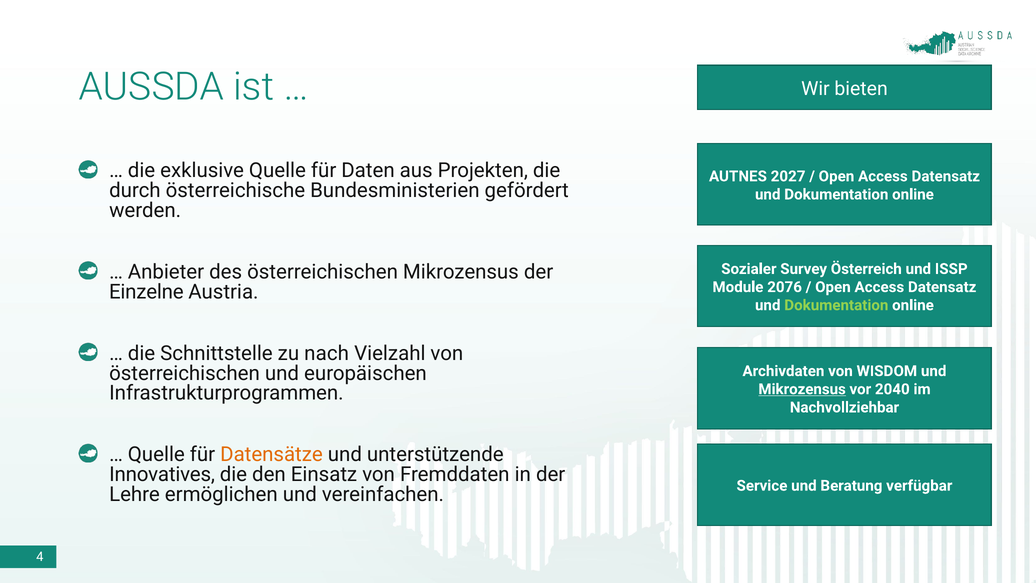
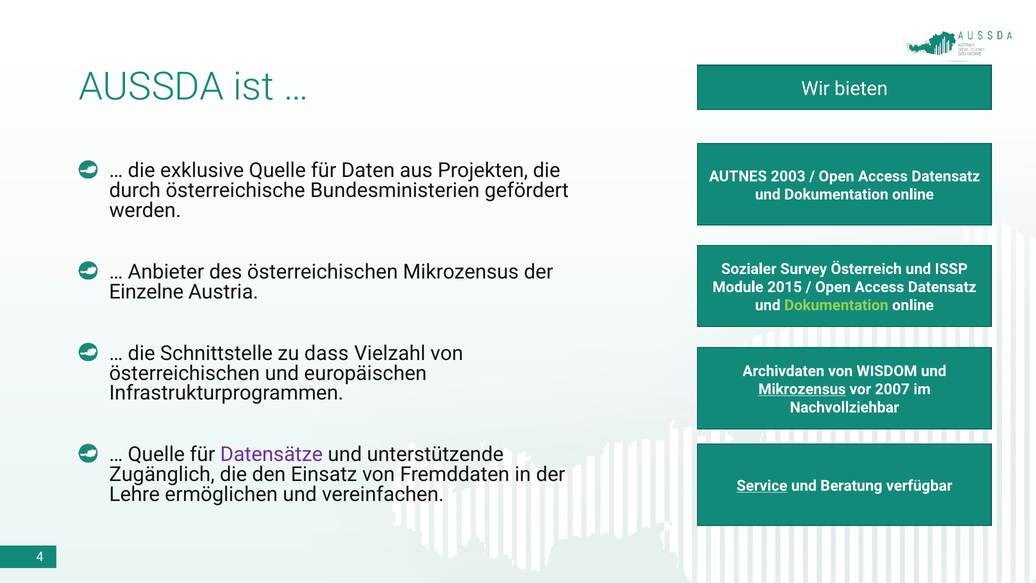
2027: 2027 -> 2003
2076: 2076 -> 2015
nach: nach -> dass
2040: 2040 -> 2007
Datensätze colour: orange -> purple
Innovatives: Innovatives -> Zugänglich
Service underline: none -> present
